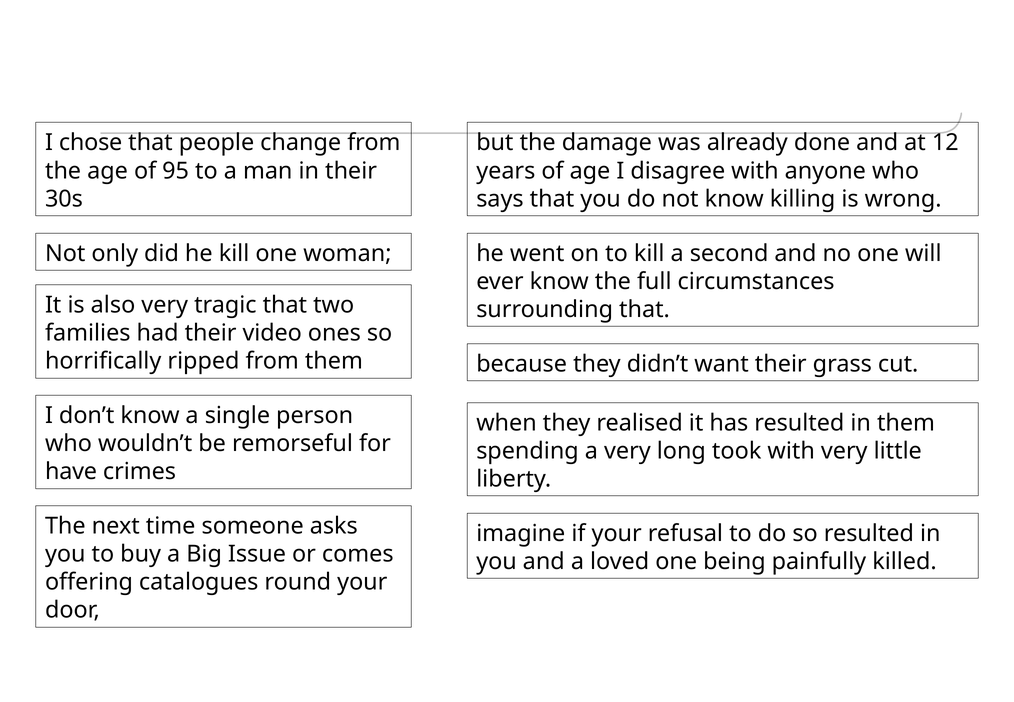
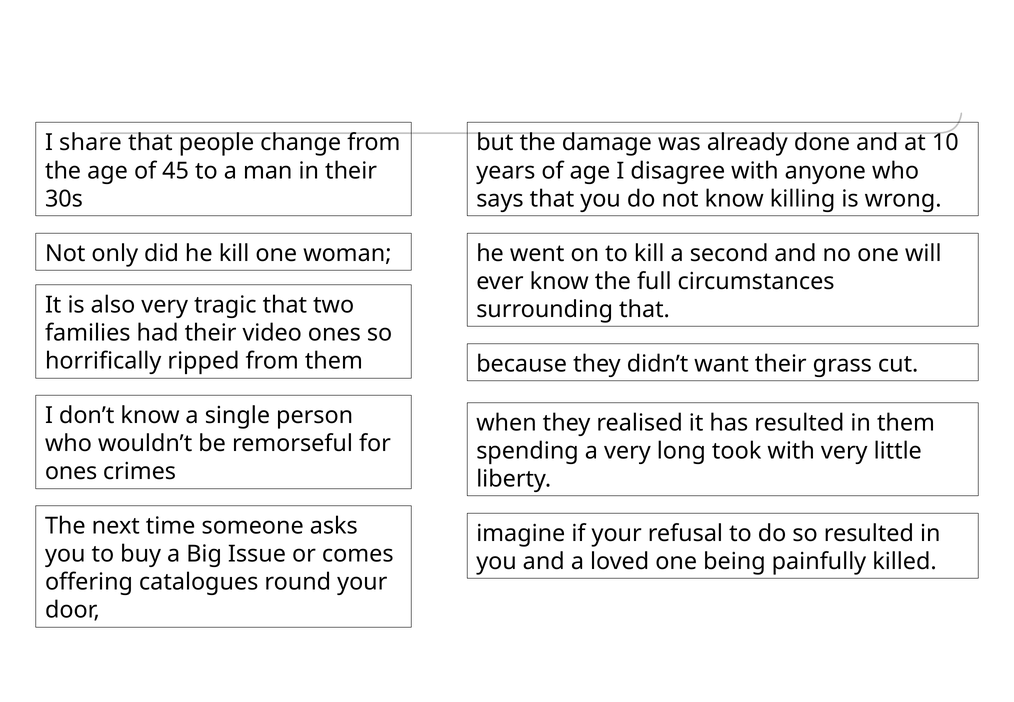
chose: chose -> share
12: 12 -> 10
95: 95 -> 45
have at (71, 472): have -> ones
